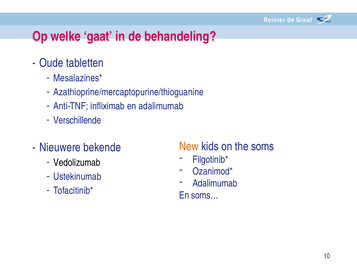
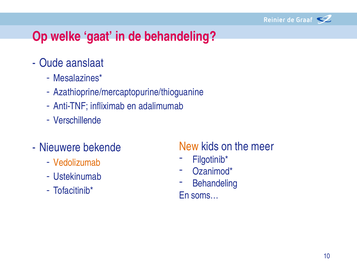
tabletten: tabletten -> aanslaat
soms: soms -> meer
Vedolizumab colour: black -> orange
Adalimumab at (215, 183): Adalimumab -> Behandeling
